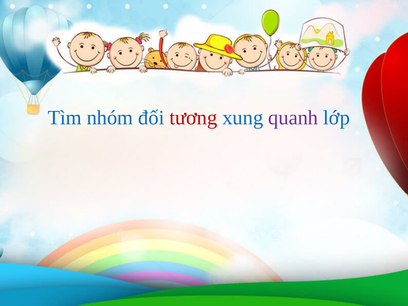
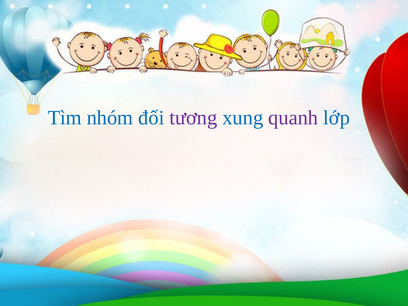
tương colour: red -> purple
